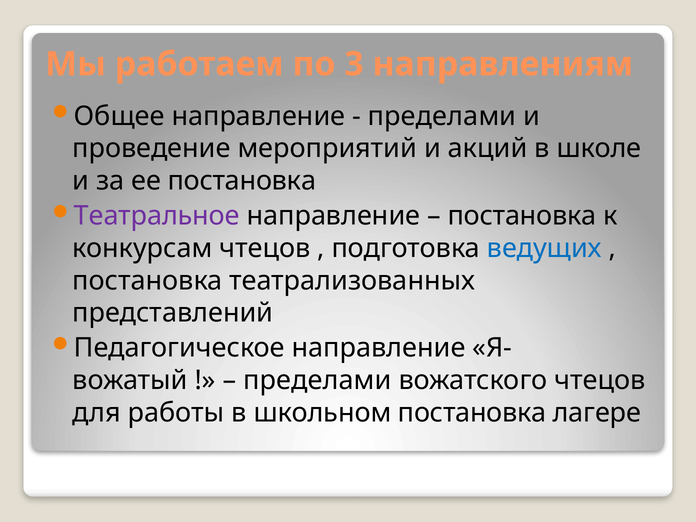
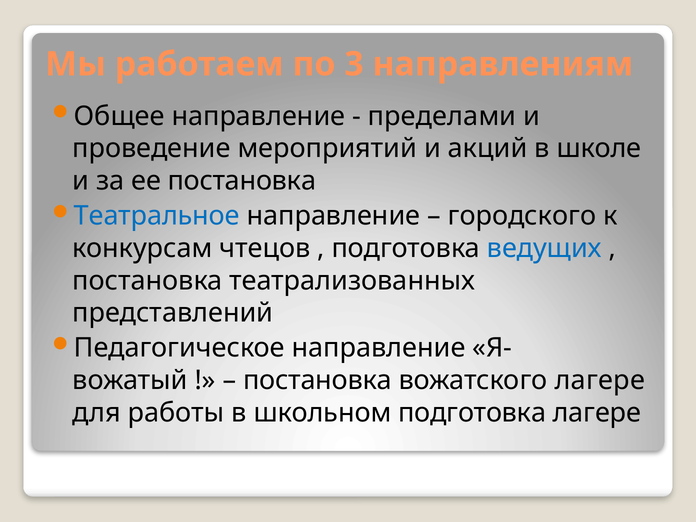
Театральное colour: purple -> blue
постановка at (522, 216): постановка -> городского
пределами at (317, 380): пределами -> постановка
вожатского чтецов: чтецов -> лагере
школьном постановка: постановка -> подготовка
